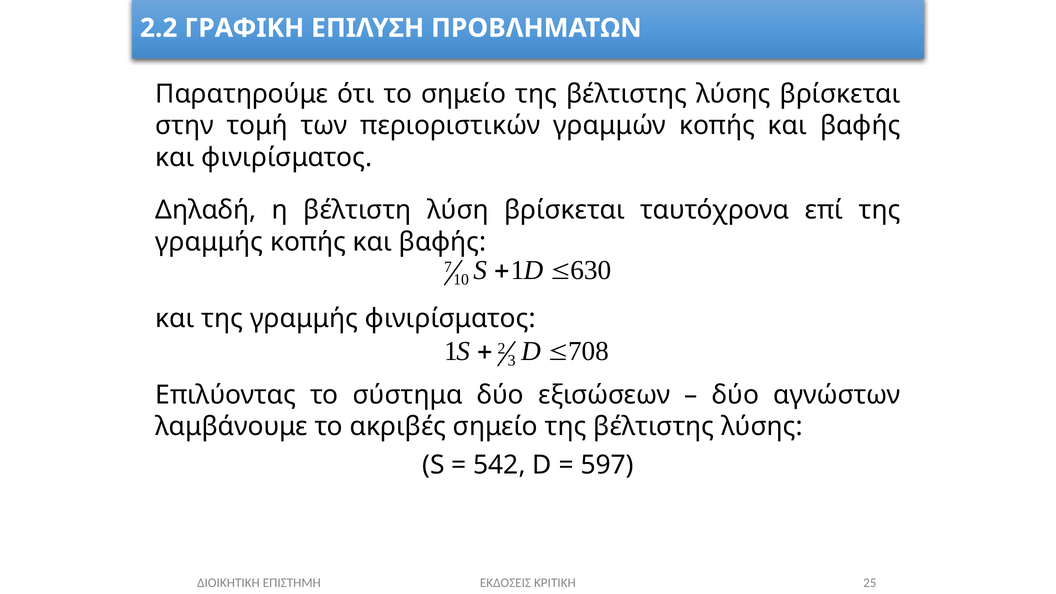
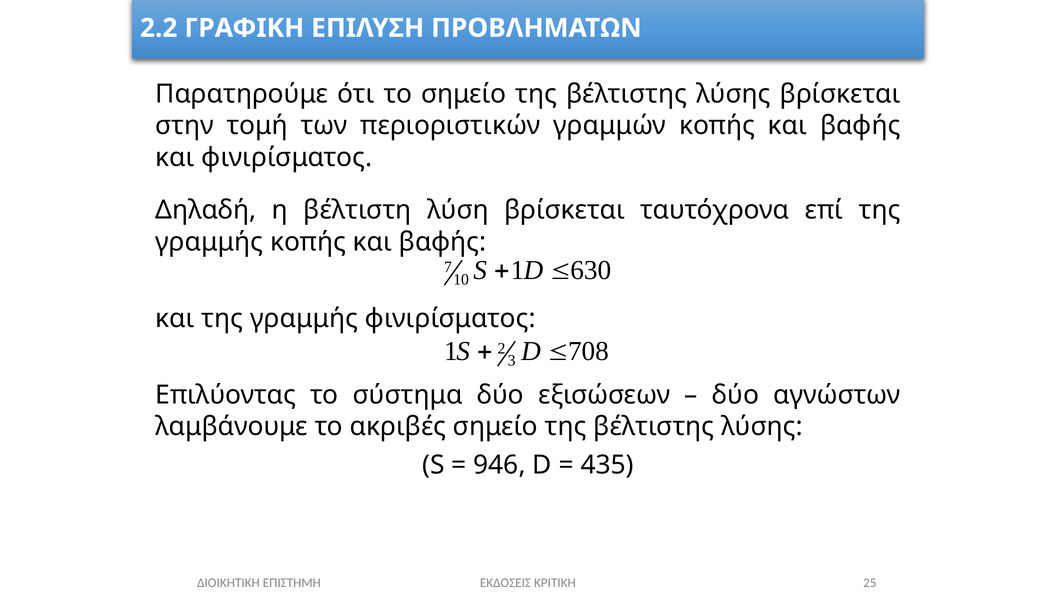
542: 542 -> 946
597: 597 -> 435
